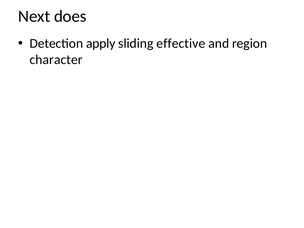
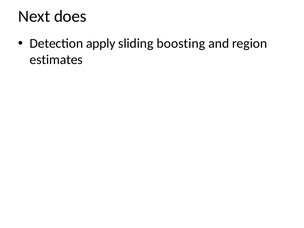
effective: effective -> boosting
character: character -> estimates
